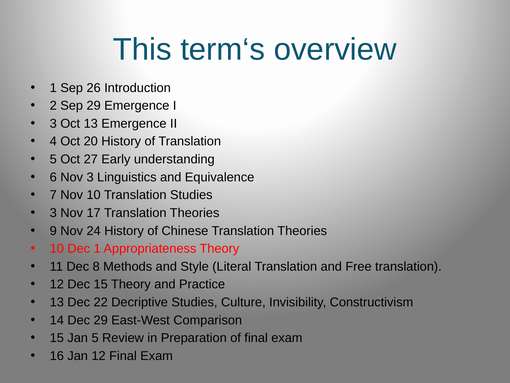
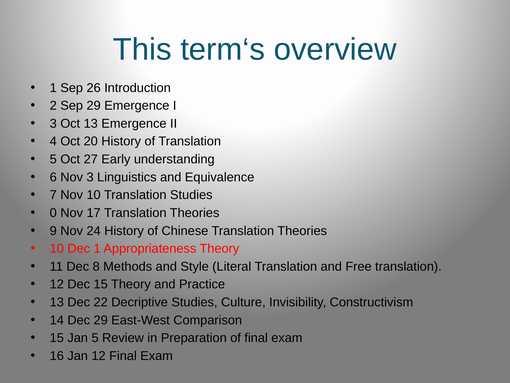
3 at (53, 213): 3 -> 0
